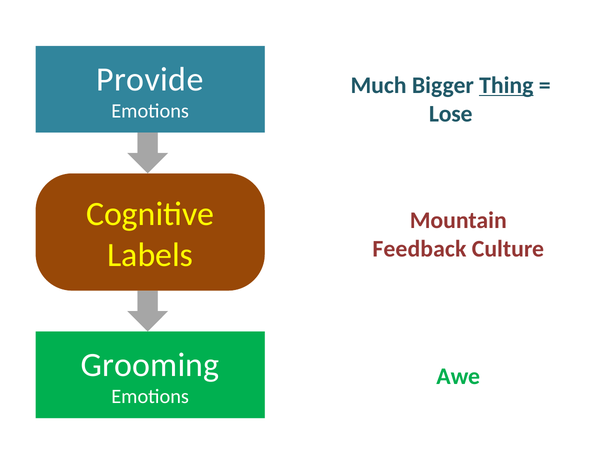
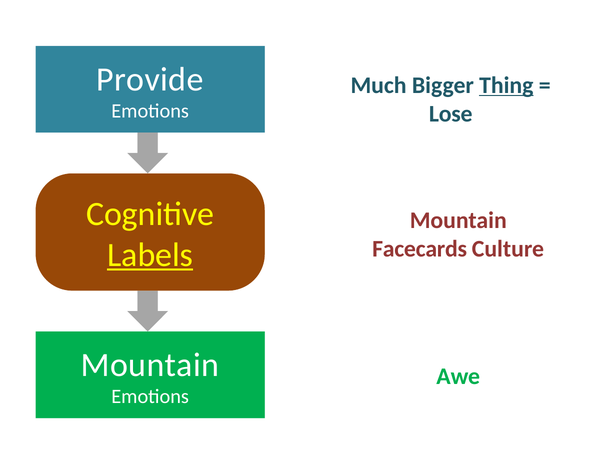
Feedback: Feedback -> Facecards
Labels underline: none -> present
Grooming at (150, 364): Grooming -> Mountain
